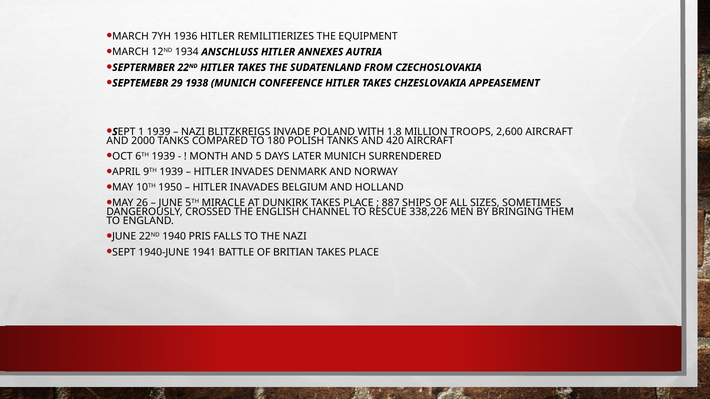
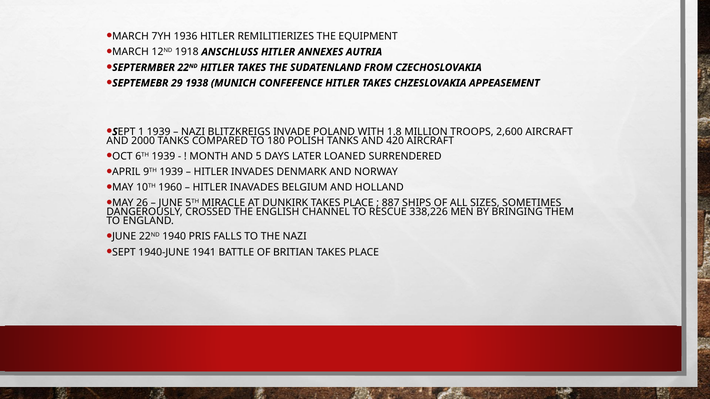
1934: 1934 -> 1918
LATER MUNICH: MUNICH -> LOANED
1950: 1950 -> 1960
